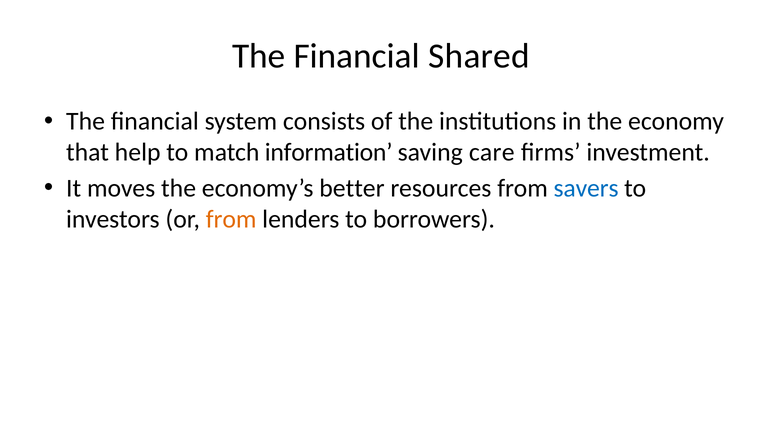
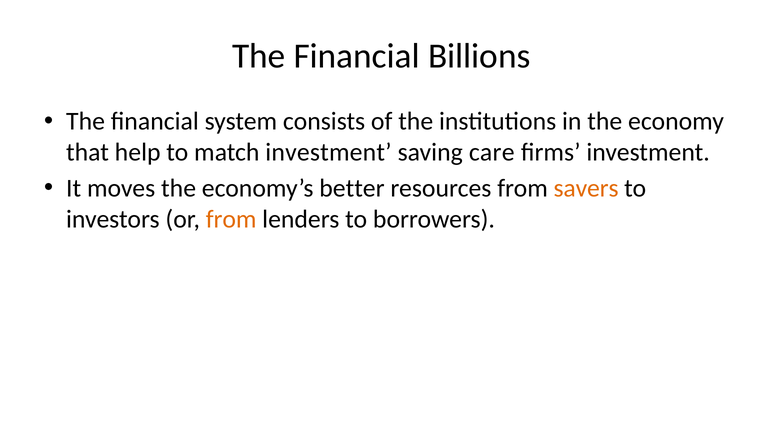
Shared: Shared -> Billions
match information: information -> investment
savers colour: blue -> orange
